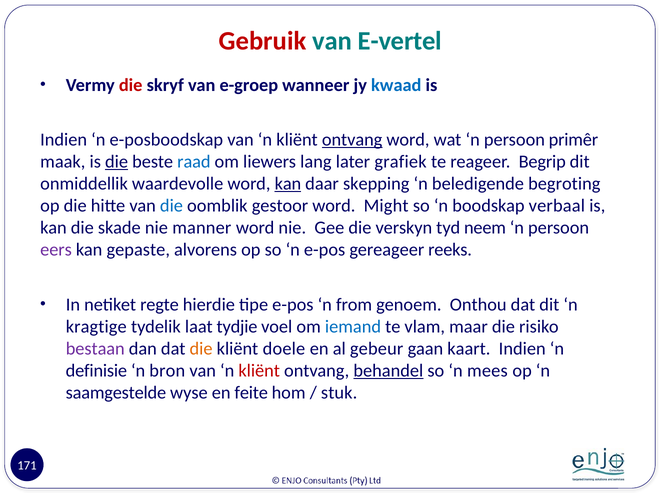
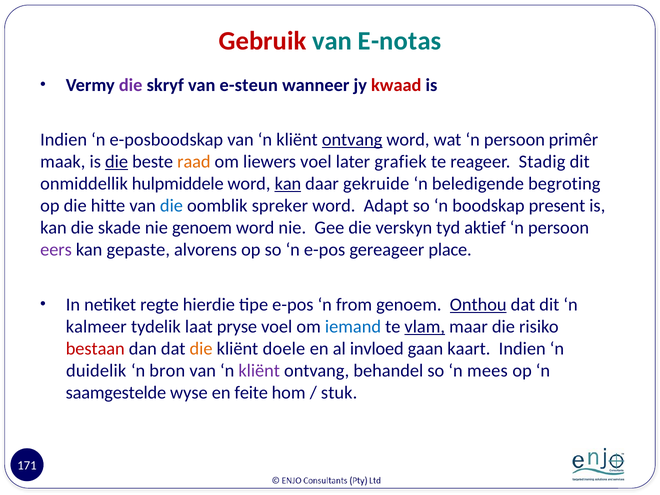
E-vertel: E-vertel -> E-notas
die at (131, 85) colour: red -> purple
e-groep: e-groep -> e-steun
kwaad colour: blue -> red
raad colour: blue -> orange
liewers lang: lang -> voel
Begrip: Begrip -> Stadig
waardevolle: waardevolle -> hulpmiddele
skepping: skepping -> gekruide
gestoor: gestoor -> spreker
Might: Might -> Adapt
verbaal: verbaal -> present
nie manner: manner -> genoem
neem: neem -> aktief
reeks: reeks -> place
Onthou underline: none -> present
kragtige: kragtige -> kalmeer
tydjie: tydjie -> pryse
vlam underline: none -> present
bestaan colour: purple -> red
gebeur: gebeur -> invloed
definisie: definisie -> duidelik
kliënt at (259, 370) colour: red -> purple
behandel underline: present -> none
